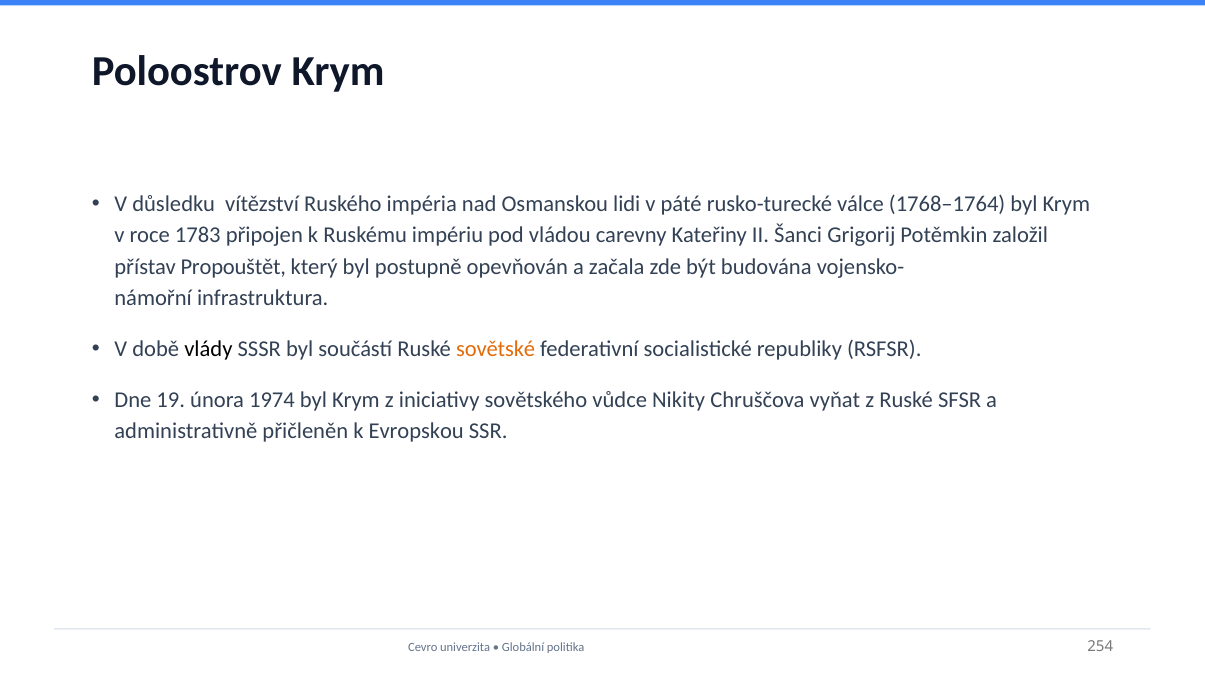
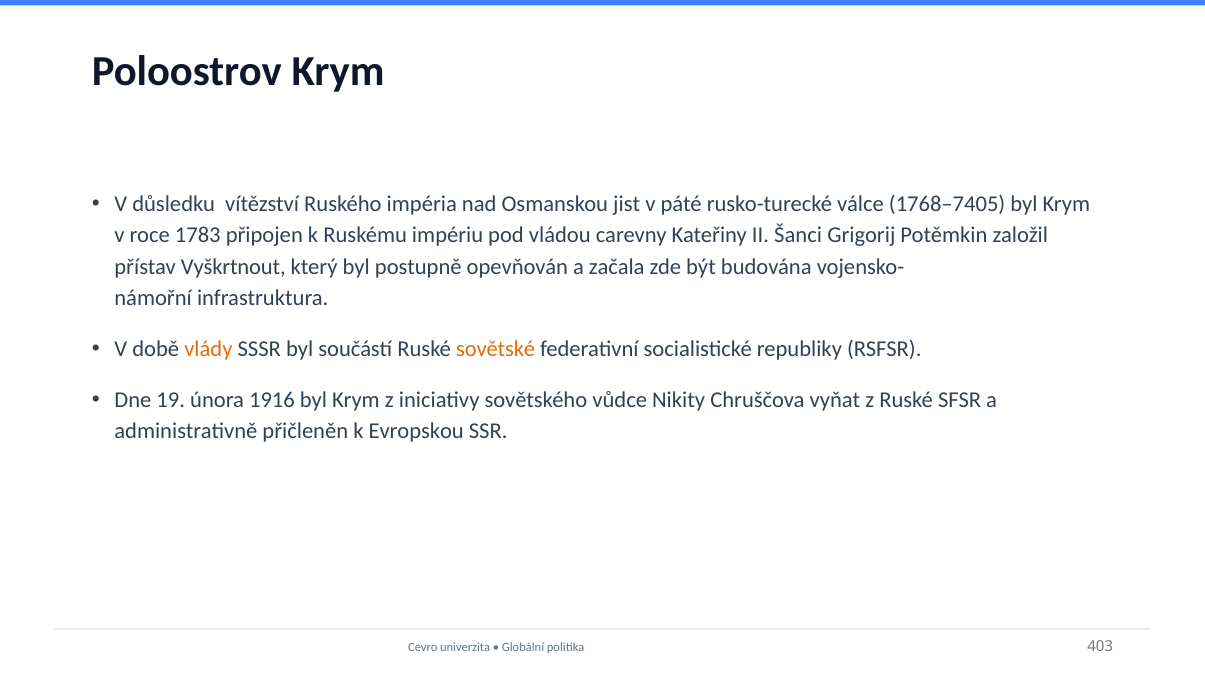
lidi: lidi -> jist
1768–1764: 1768–1764 -> 1768–7405
Propouštět: Propouštět -> Vyškrtnout
vlády colour: black -> orange
1974: 1974 -> 1916
254: 254 -> 403
